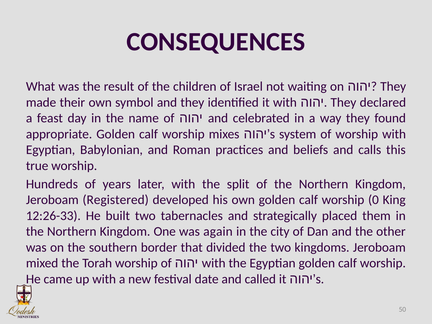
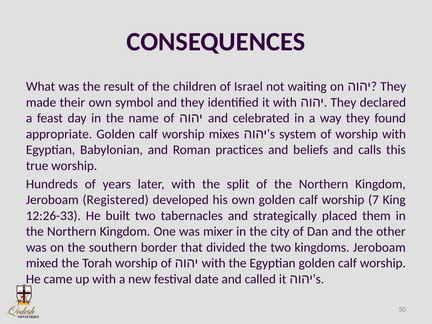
0: 0 -> 7
again: again -> mixer
